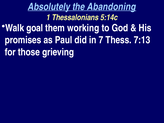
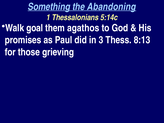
Absolutely: Absolutely -> Something
working: working -> agathos
7: 7 -> 3
7:13: 7:13 -> 8:13
